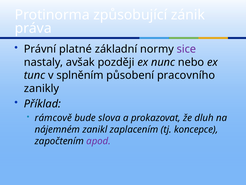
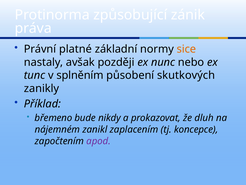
sice colour: purple -> orange
pracovního: pracovního -> skutkových
rámcově: rámcově -> břemeno
slova: slova -> nikdy
